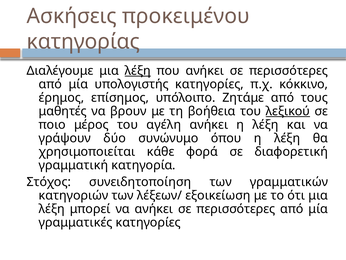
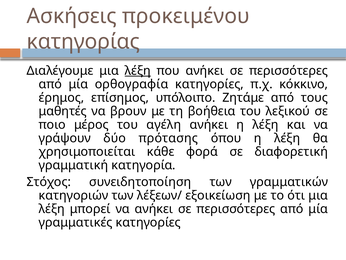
υπολογιστής: υπολογιστής -> ορθογραφία
λεξικού underline: present -> none
συνώνυμο: συνώνυμο -> πρότασης
